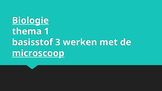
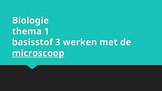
Biologie underline: present -> none
